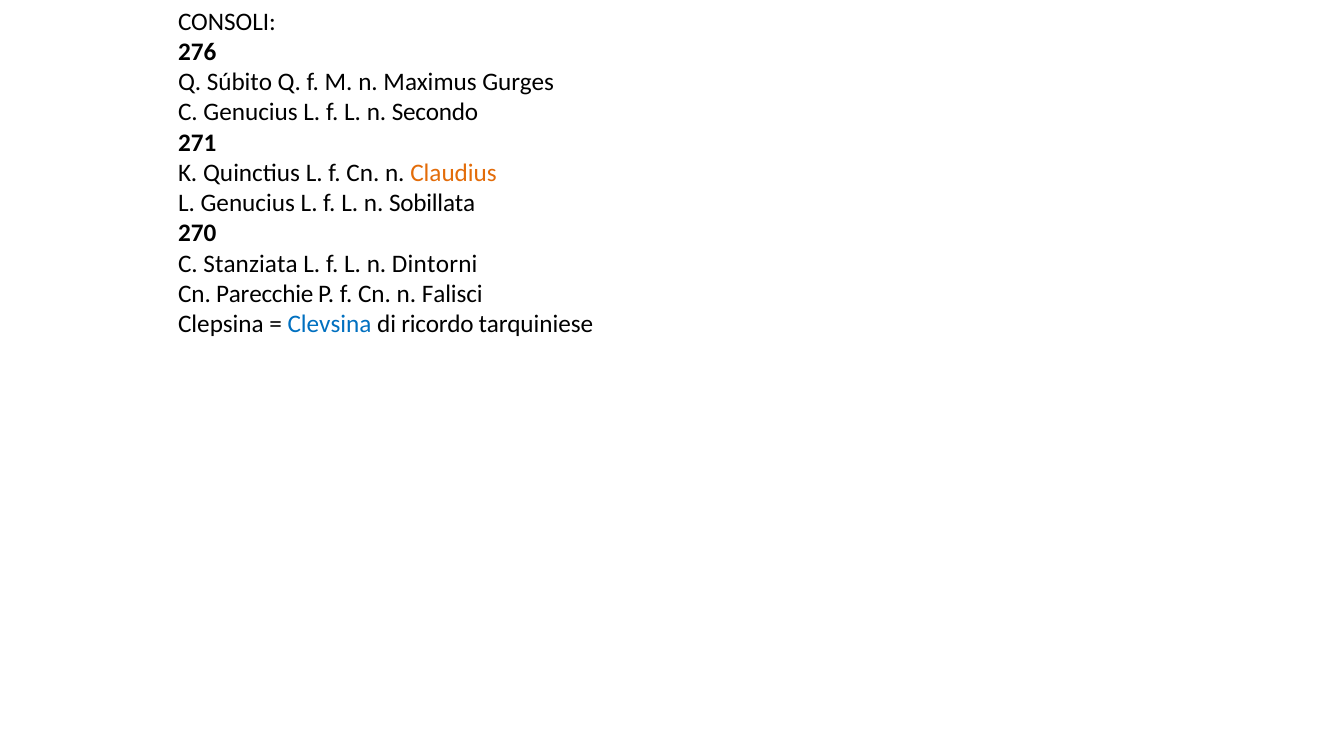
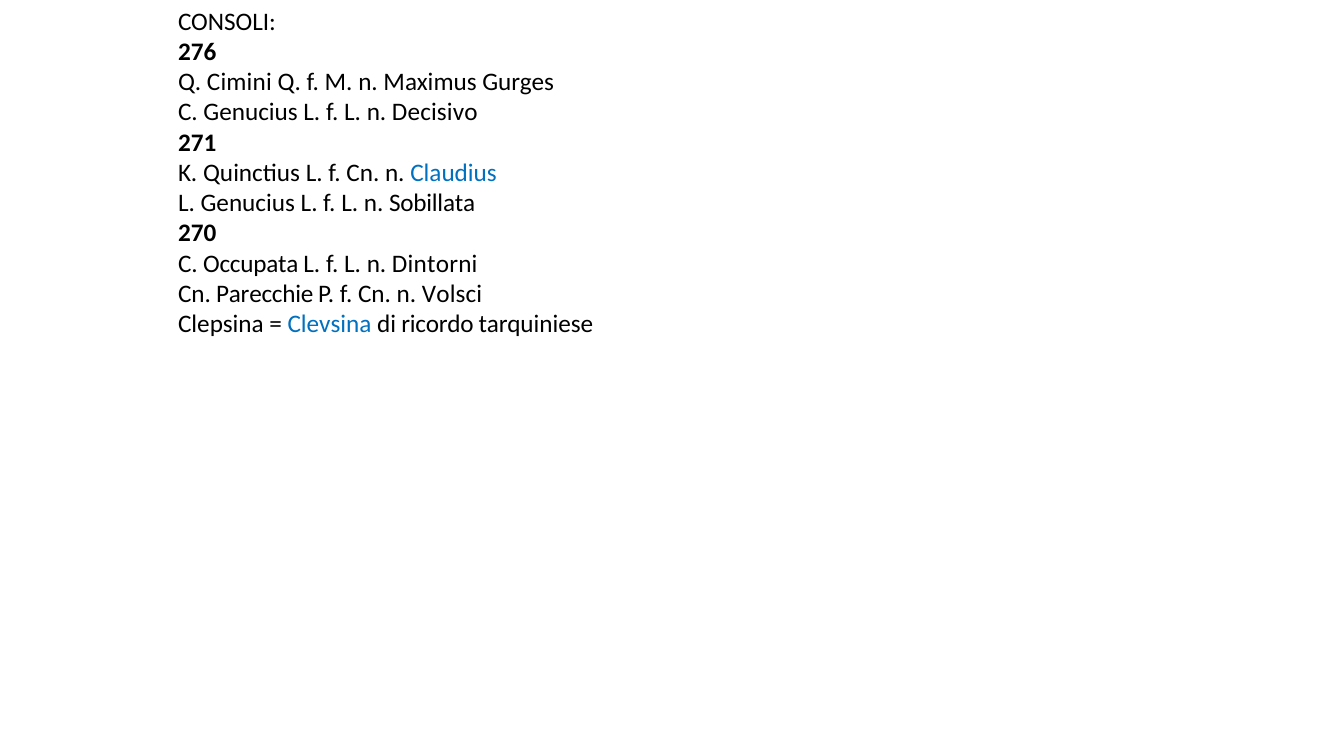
Súbito: Súbito -> Cimini
Secondo: Secondo -> Decisivo
Claudius colour: orange -> blue
Stanziata: Stanziata -> Occupata
Falisci: Falisci -> Volsci
